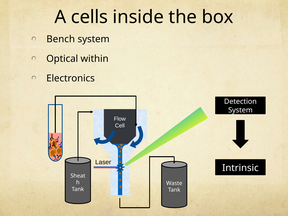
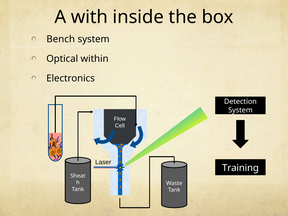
cells: cells -> with
Intrinsic: Intrinsic -> Training
